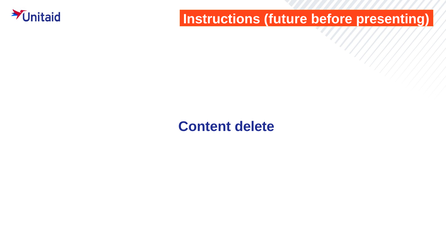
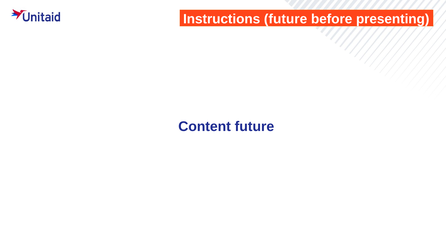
Content delete: delete -> future
